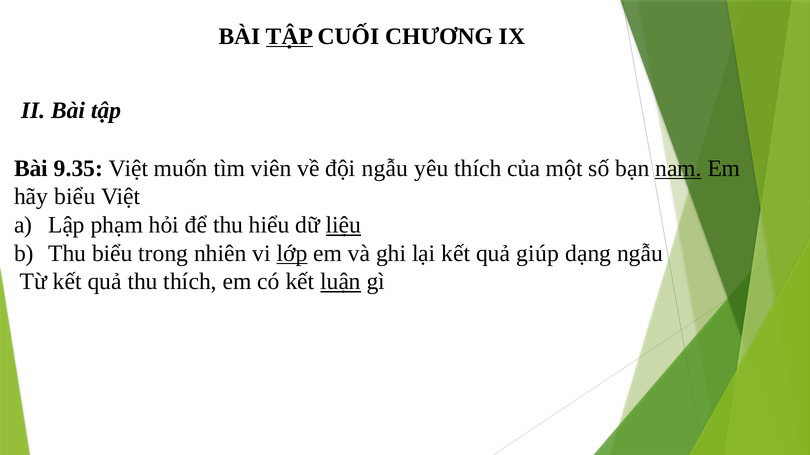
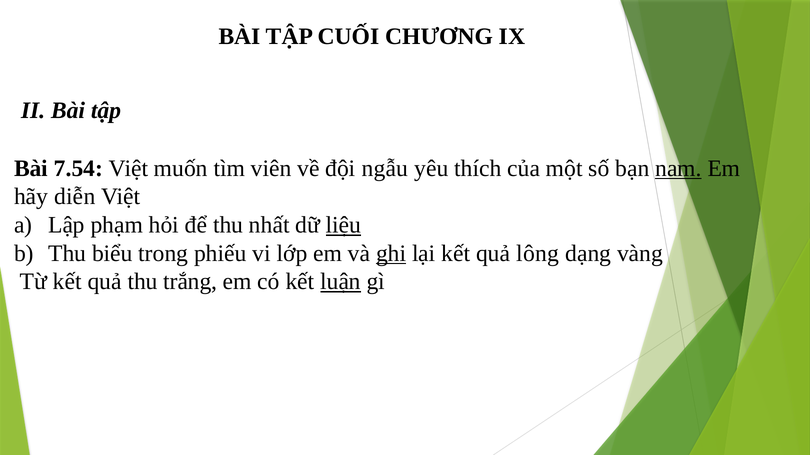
TẬP at (290, 36) underline: present -> none
9.35: 9.35 -> 7.54
hãy biểu: biểu -> diễn
hiểu: hiểu -> nhất
nhiên: nhiên -> phiếu
lớp underline: present -> none
ghi underline: none -> present
giúp: giúp -> lông
dạng ngẫu: ngẫu -> vàng
thu thích: thích -> trắng
